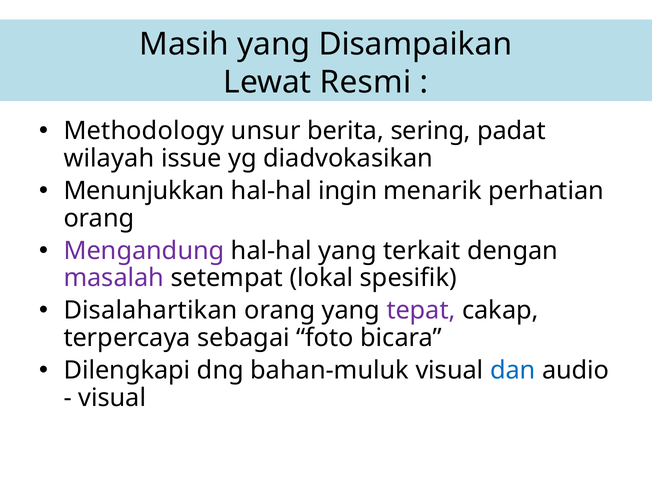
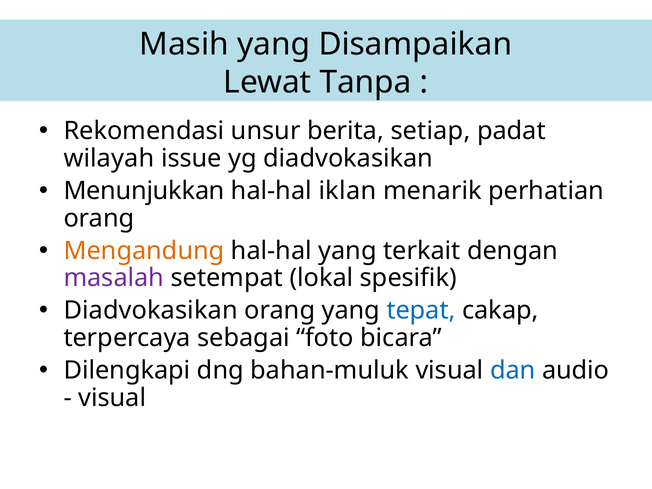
Resmi: Resmi -> Tanpa
Methodology: Methodology -> Rekomendasi
sering: sering -> setiap
ingin: ingin -> iklan
Mengandung colour: purple -> orange
Disalahartikan at (151, 310): Disalahartikan -> Diadvokasikan
tepat colour: purple -> blue
